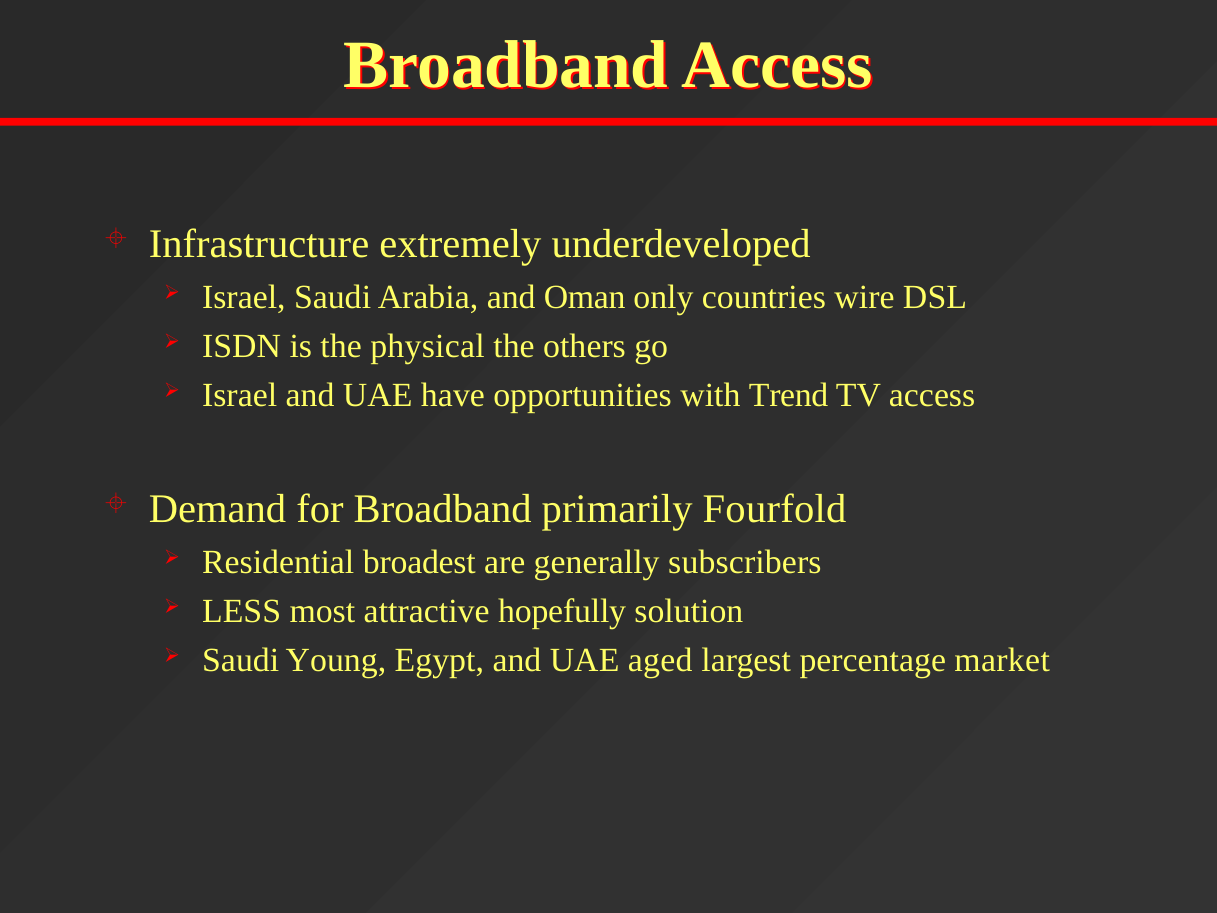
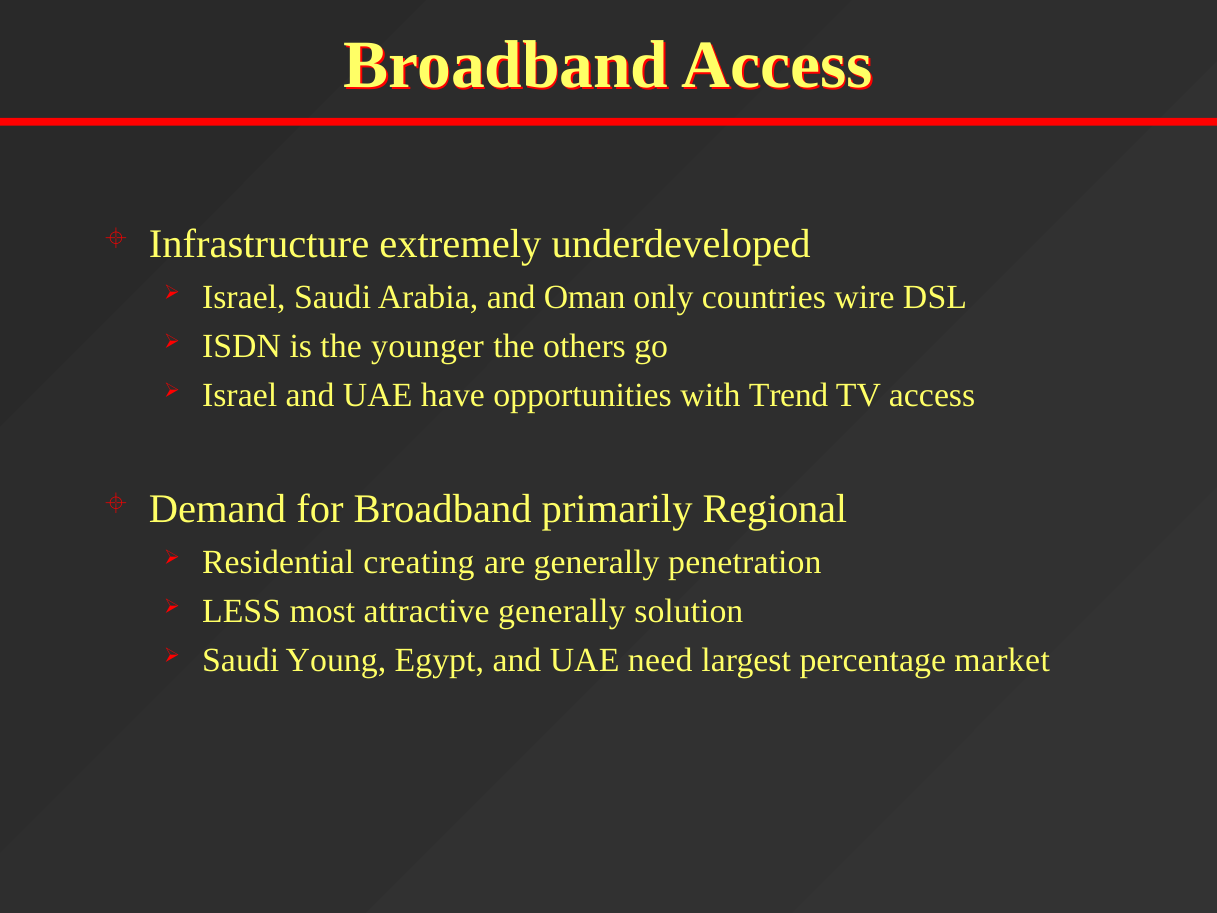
physical: physical -> younger
Fourfold: Fourfold -> Regional
broadest: broadest -> creating
subscribers: subscribers -> penetration
attractive hopefully: hopefully -> generally
aged: aged -> need
